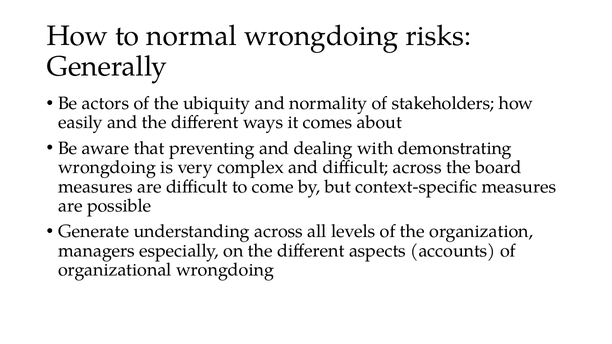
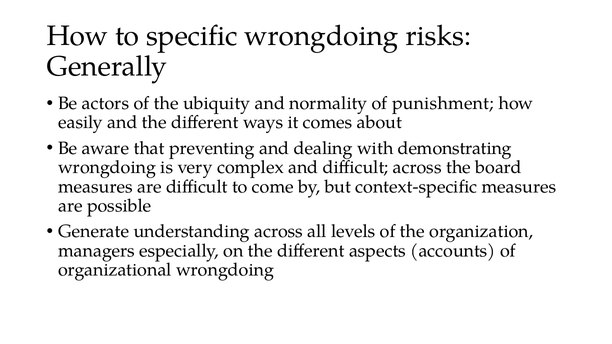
normal: normal -> specific
stakeholders: stakeholders -> punishment
